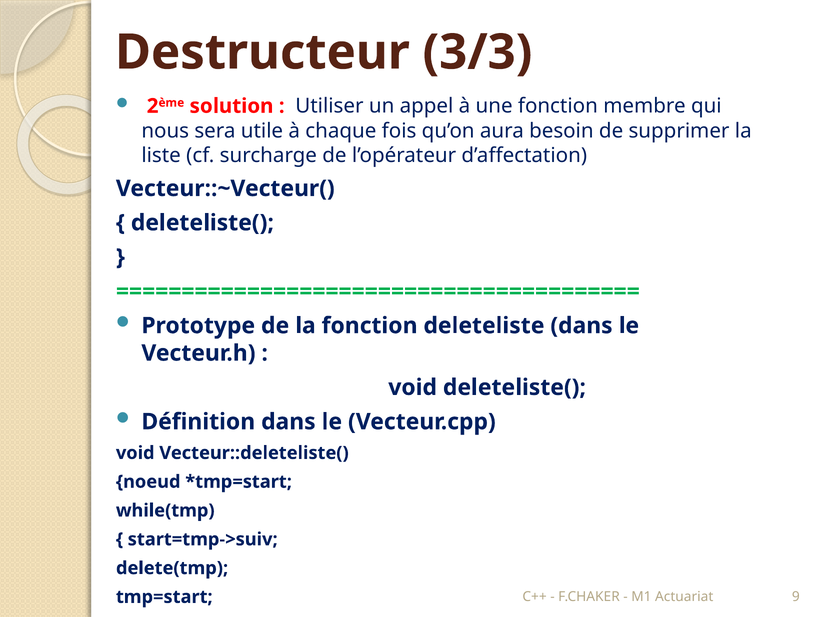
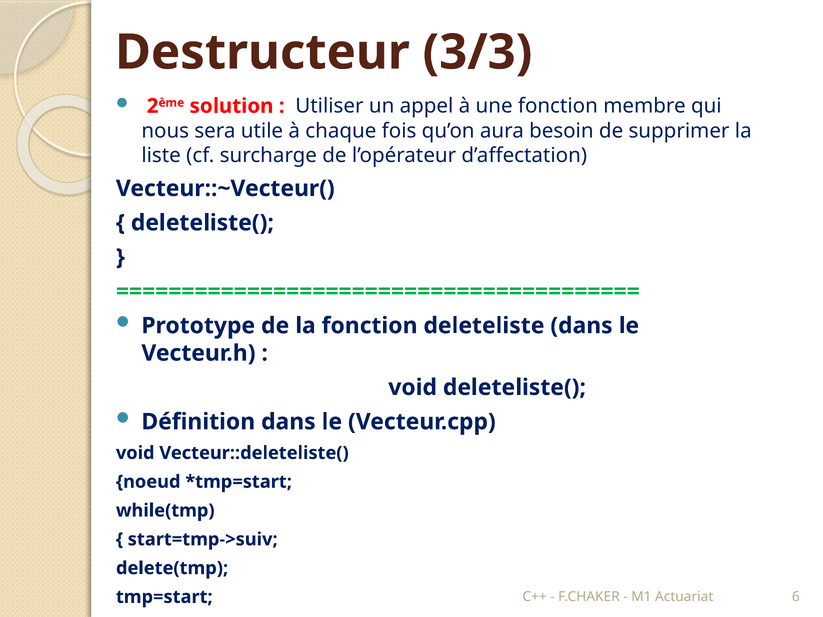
9: 9 -> 6
